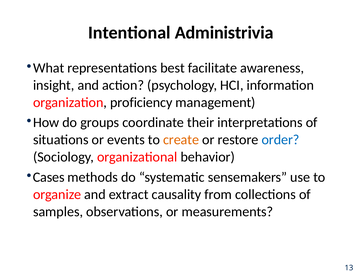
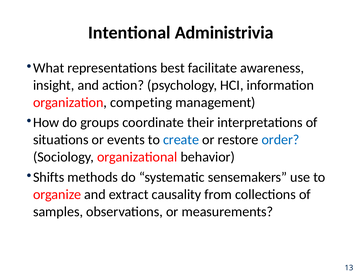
proficiency: proficiency -> competing
create colour: orange -> blue
Cases: Cases -> Shifts
